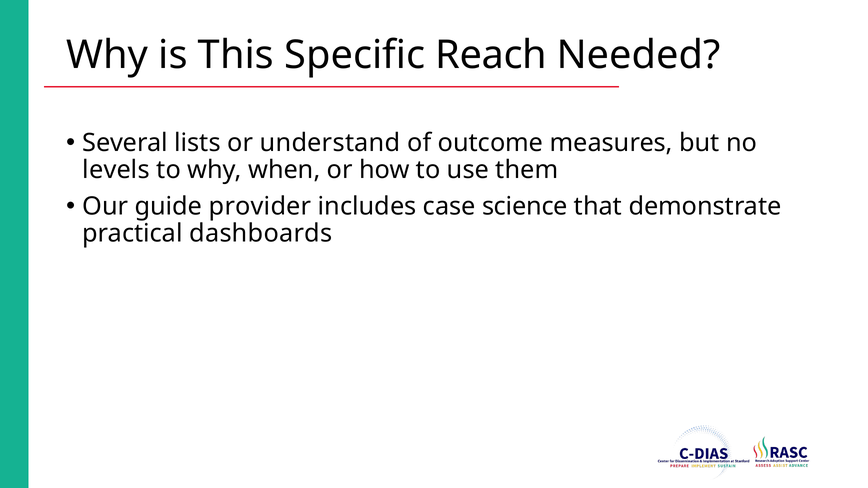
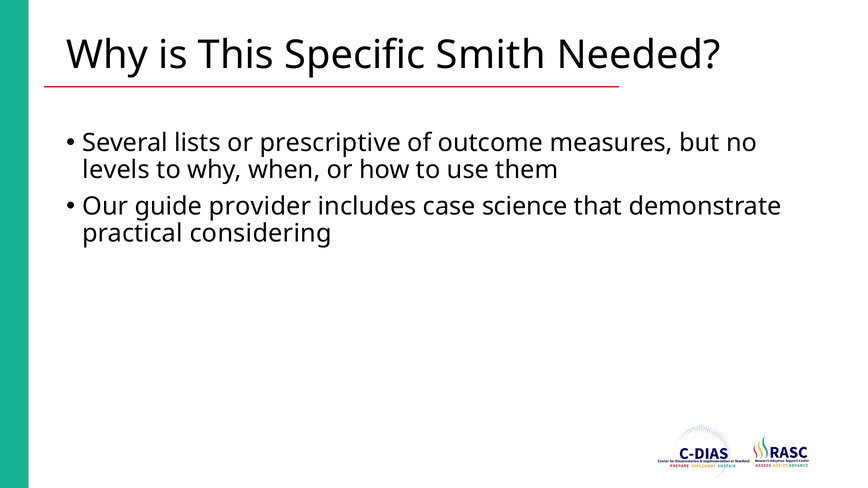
Reach: Reach -> Smith
understand: understand -> prescriptive
dashboards: dashboards -> considering
